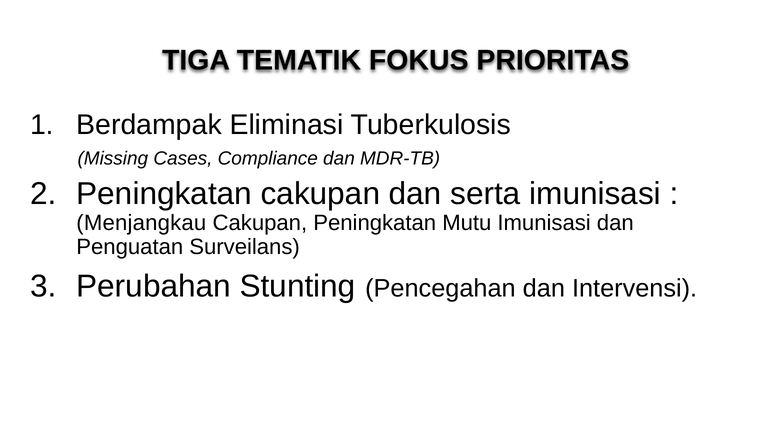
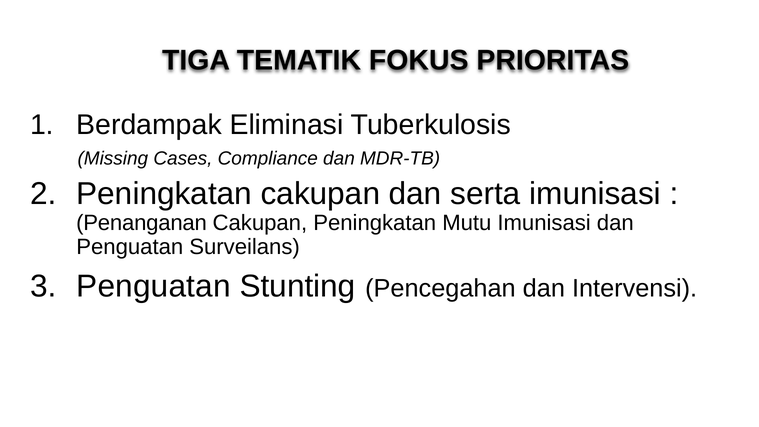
Menjangkau: Menjangkau -> Penanganan
Perubahan at (154, 286): Perubahan -> Penguatan
